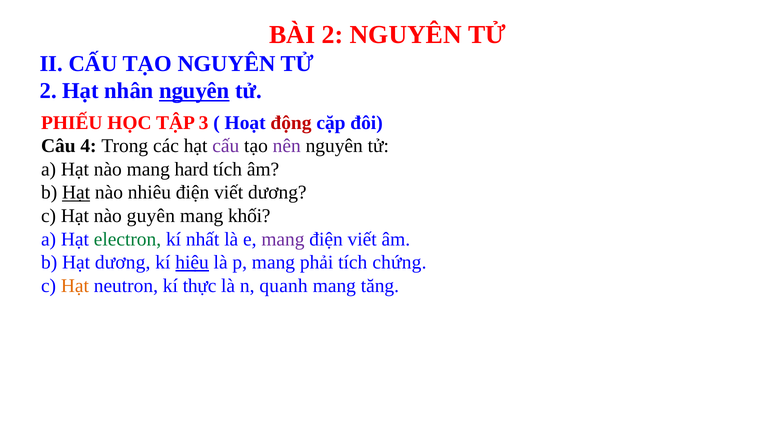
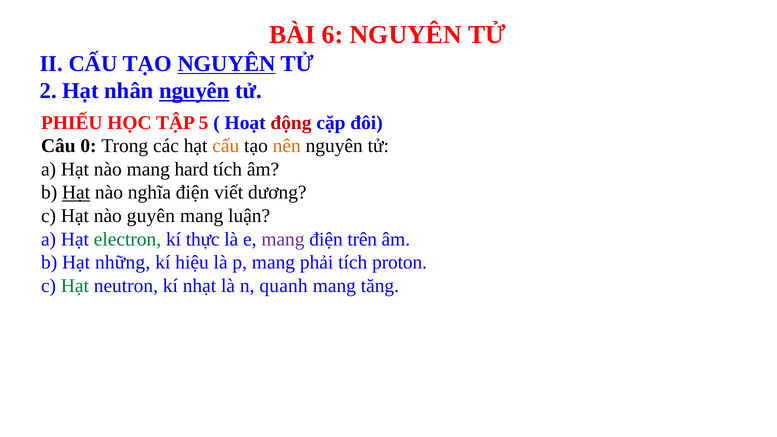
BÀI 2: 2 -> 6
NGUYÊN at (227, 64) underline: none -> present
3: 3 -> 5
4: 4 -> 0
cấu at (226, 146) colour: purple -> orange
nên colour: purple -> orange
nhiêu: nhiêu -> nghĩa
khối: khối -> luận
nhất: nhất -> thực
viết at (362, 239): viết -> trên
Hạt dương: dương -> những
hiệu underline: present -> none
chứng: chứng -> proton
Hạt at (75, 286) colour: orange -> green
thực: thực -> nhạt
